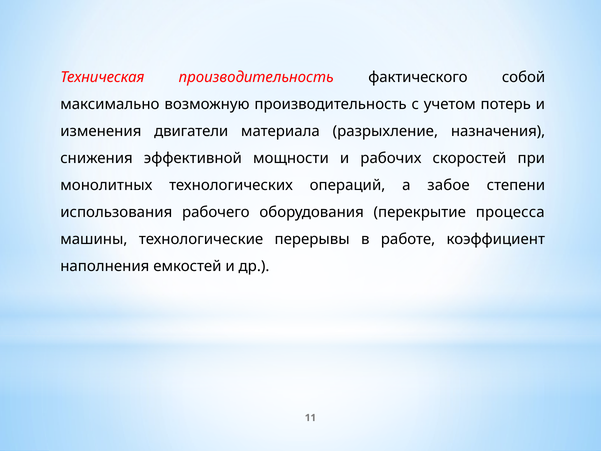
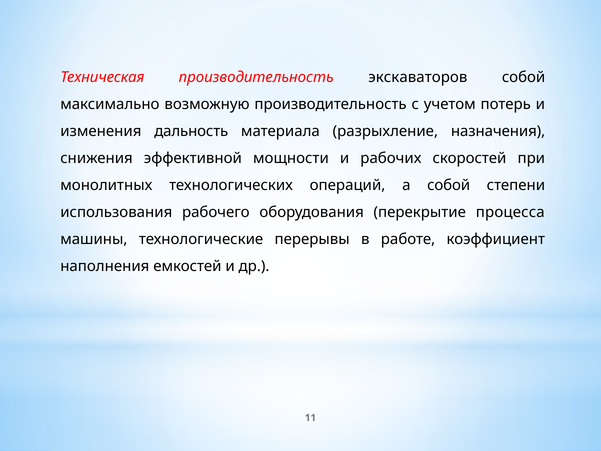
фактического: фактического -> экскаваторов
двигатели: двигатели -> дальность
а забое: забое -> собой
